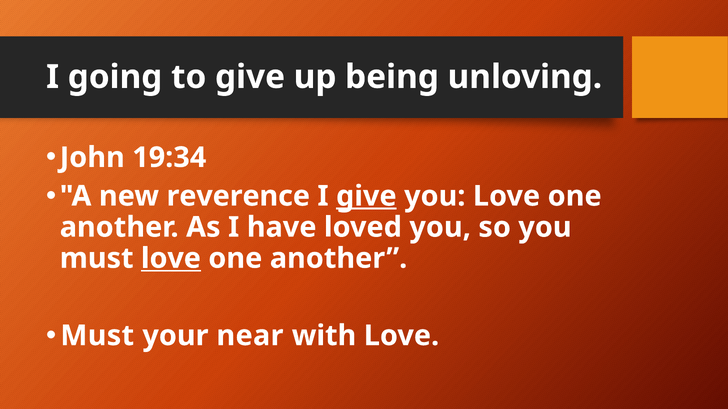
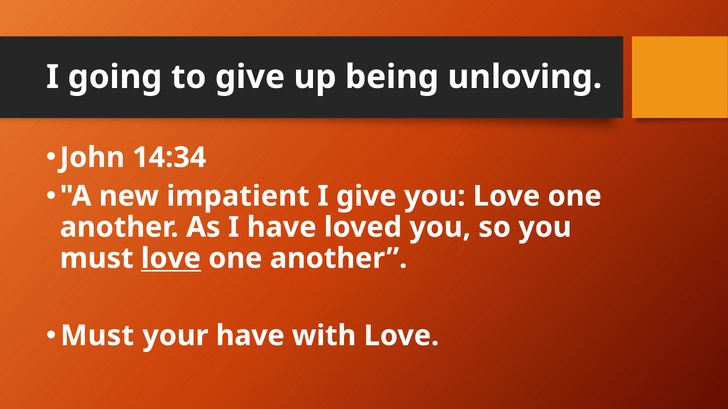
19:34: 19:34 -> 14:34
reverence: reverence -> impatient
give at (366, 196) underline: present -> none
your near: near -> have
